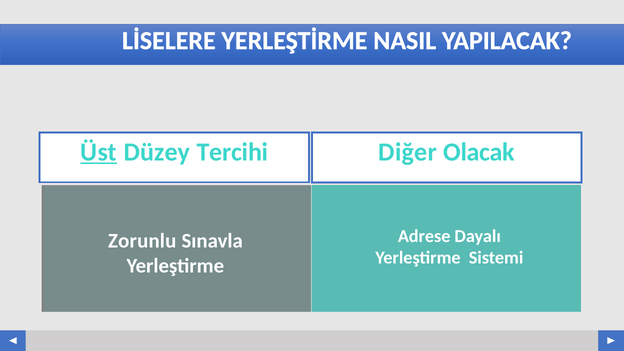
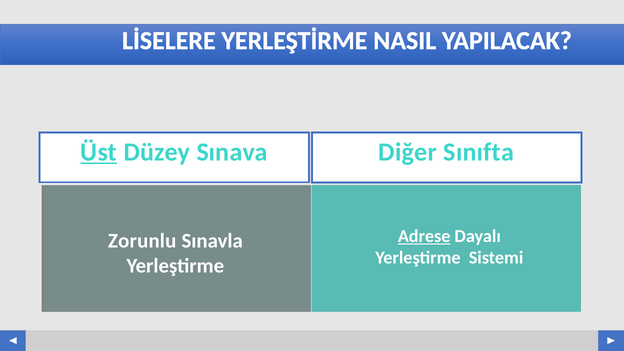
Tercihi: Tercihi -> Sınava
Olacak: Olacak -> Sınıfta
Adrese underline: none -> present
